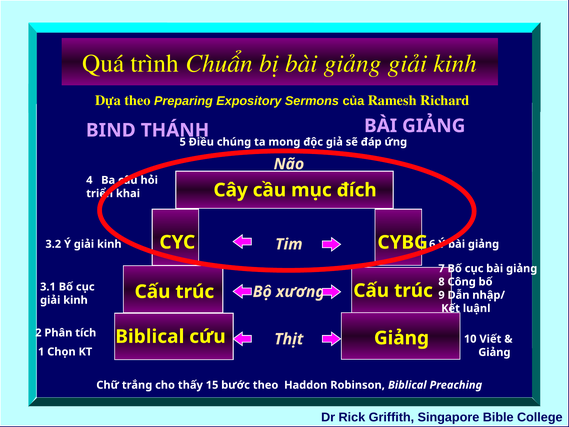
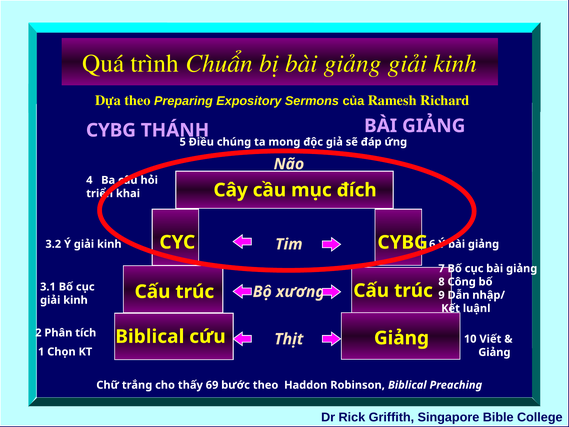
BIND at (111, 130): BIND -> CYBG
15: 15 -> 69
